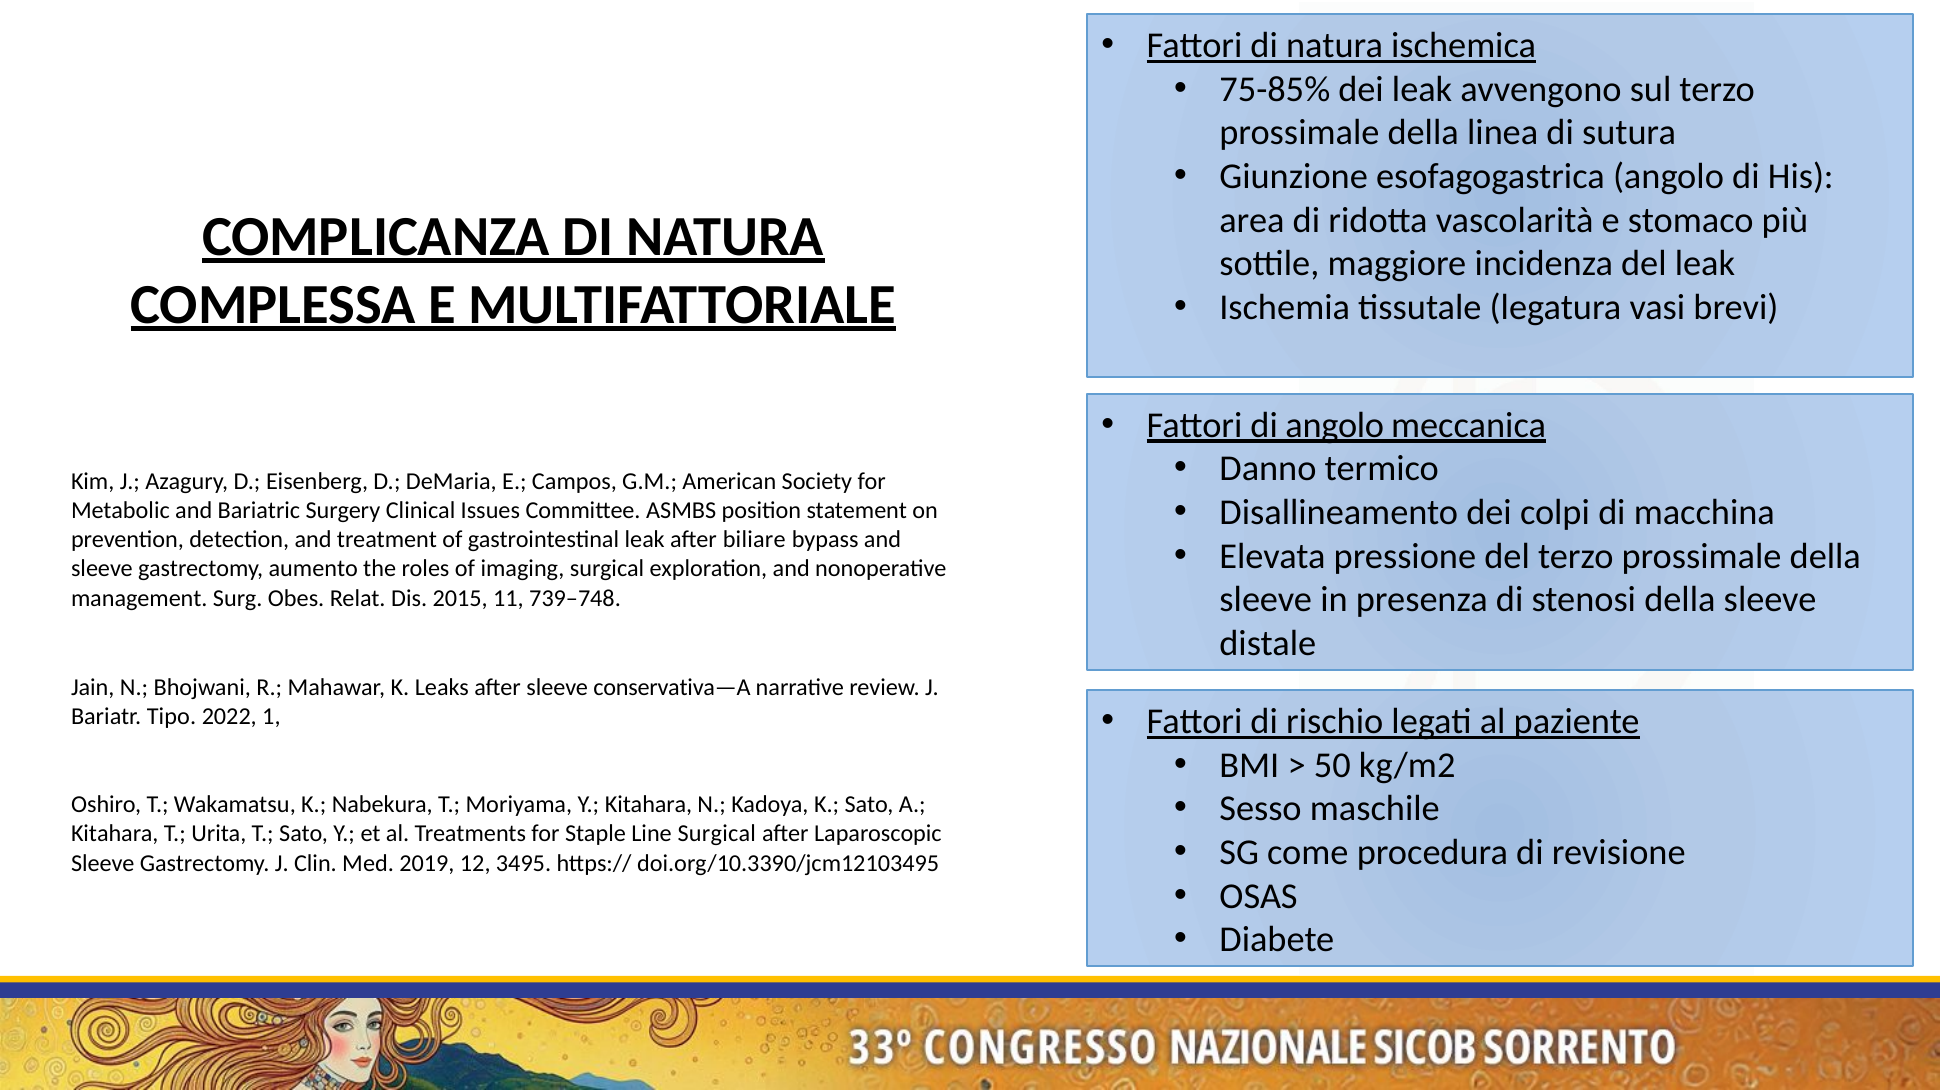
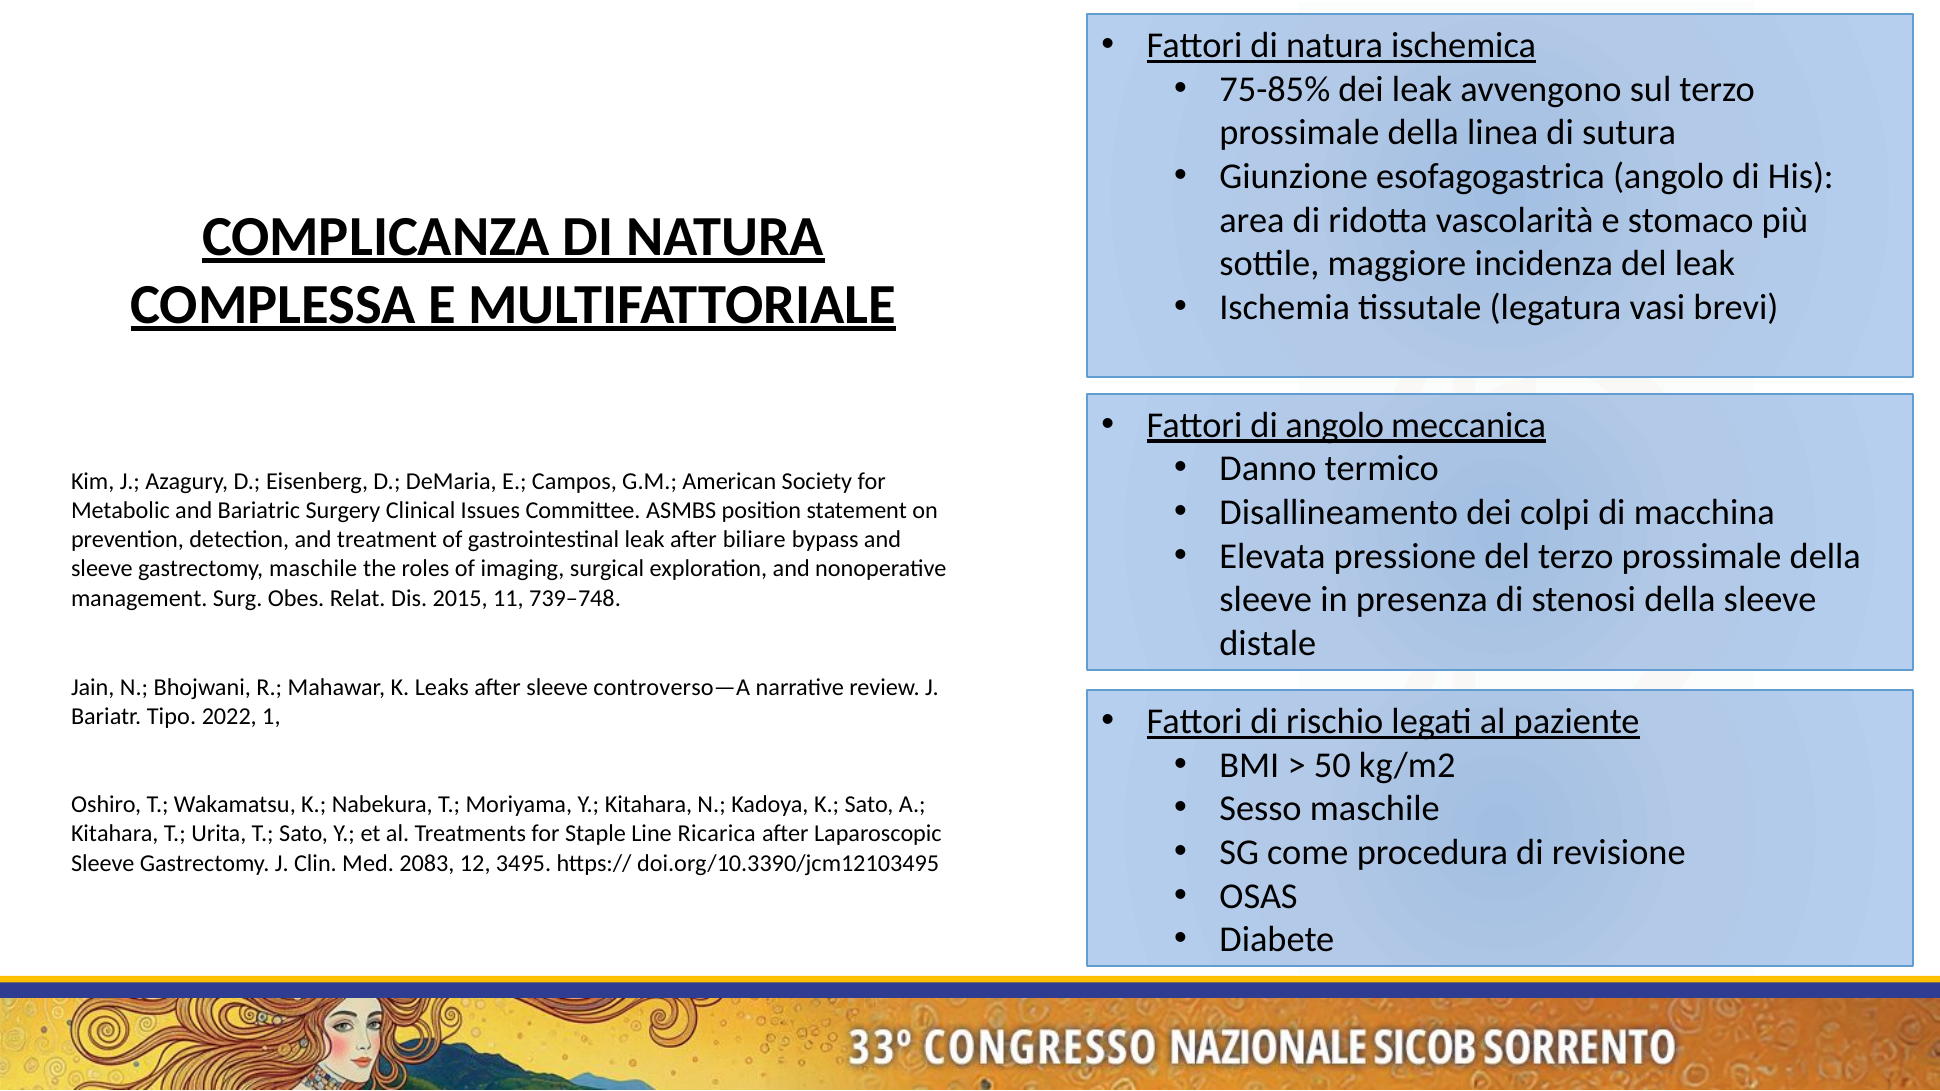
gastrectomy aumento: aumento -> maschile
conservativa—A: conservativa—A -> controverso—A
Line Surgical: Surgical -> Ricarica
2019: 2019 -> 2083
